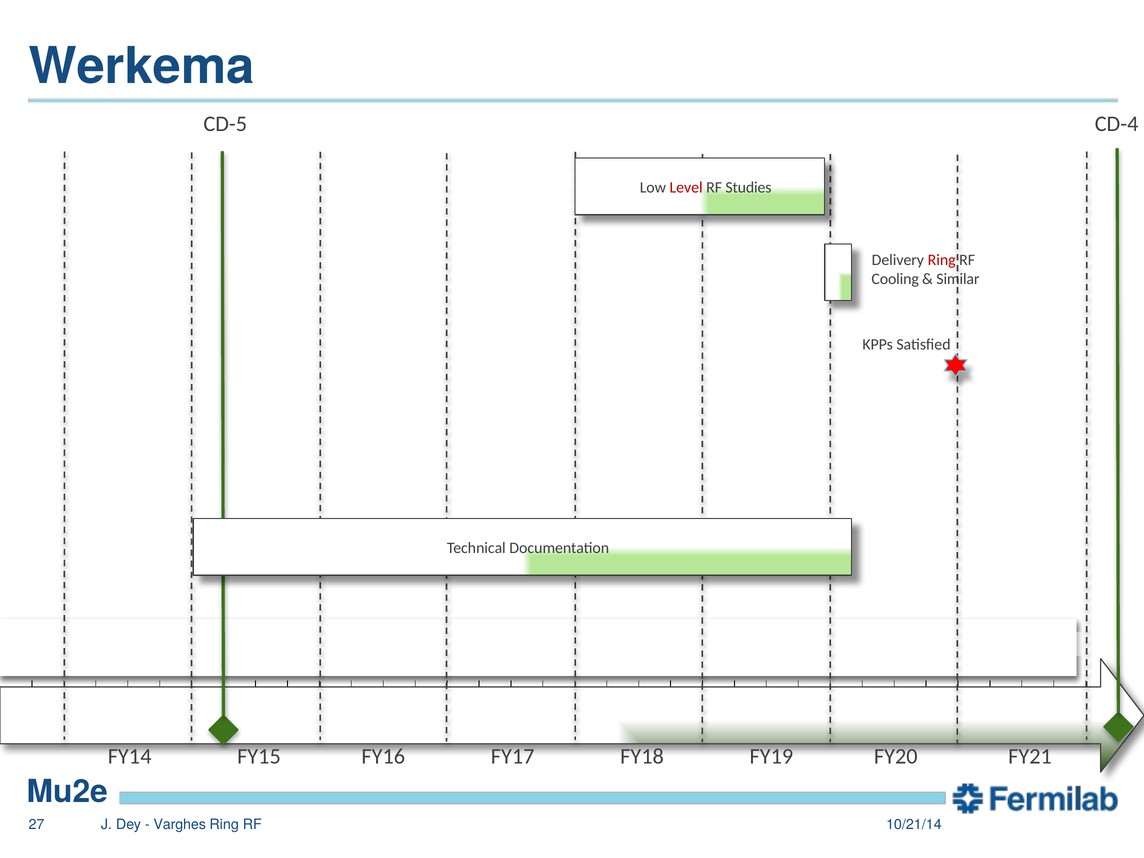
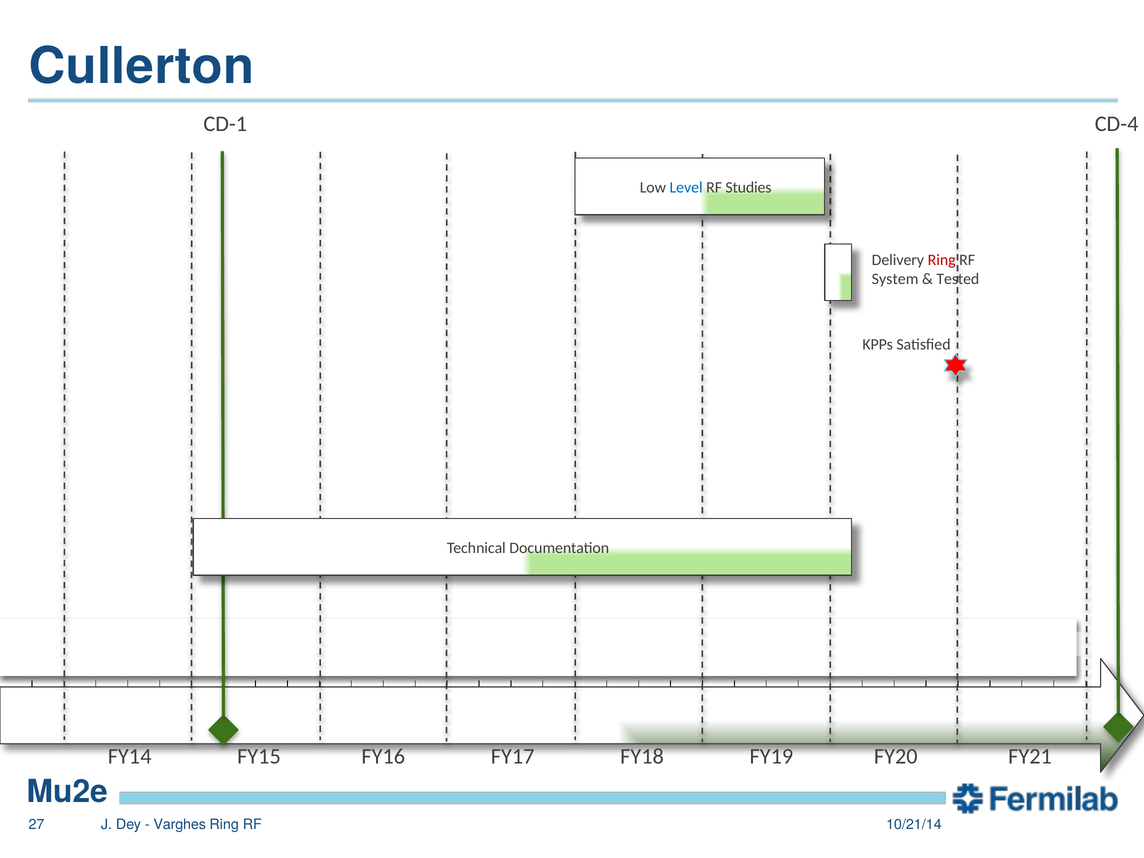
Werkema: Werkema -> Cullerton
CD-5: CD-5 -> CD-1
Level colour: red -> blue
Cooling: Cooling -> System
Similar: Similar -> Tested
